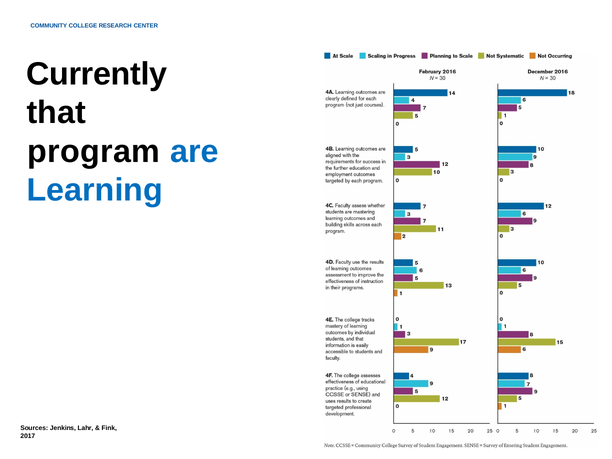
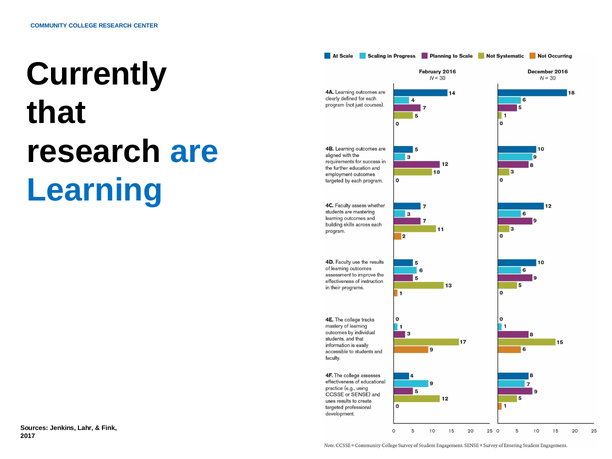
program at (94, 151): program -> research
